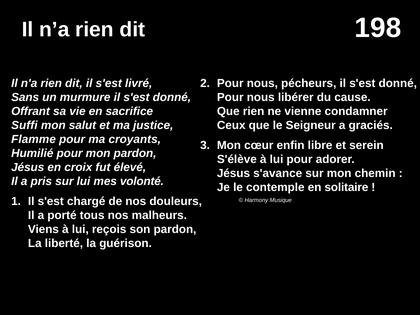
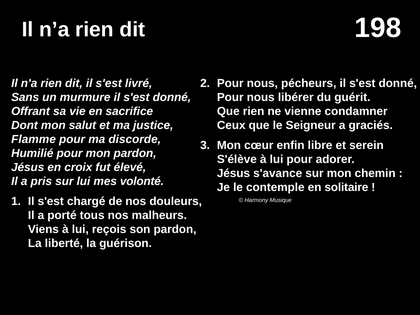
cause: cause -> guérit
Suffi: Suffi -> Dont
croyants: croyants -> discorde
